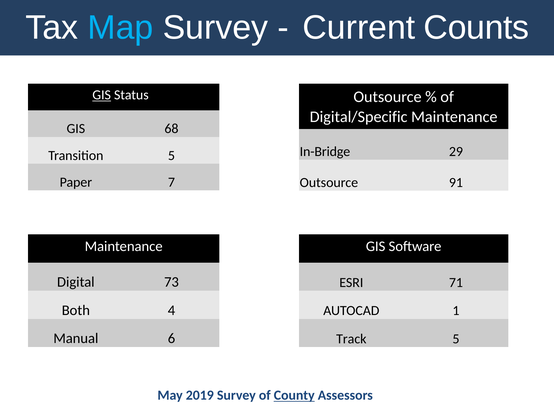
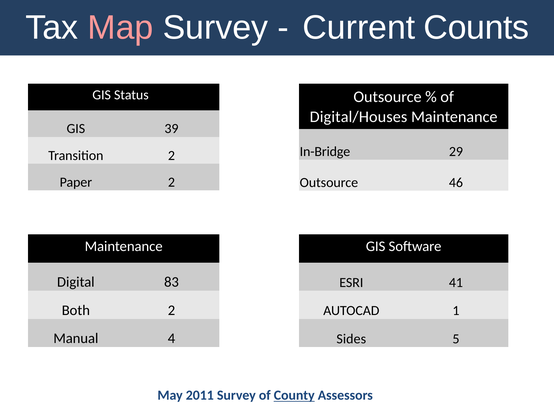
Map colour: light blue -> pink
GIS at (102, 95) underline: present -> none
Digital/Specific: Digital/Specific -> Digital/Houses
68: 68 -> 39
Transition 5: 5 -> 2
Paper 7: 7 -> 2
91: 91 -> 46
73: 73 -> 83
71: 71 -> 41
Both 4: 4 -> 2
6: 6 -> 4
Track: Track -> Sides
2019: 2019 -> 2011
